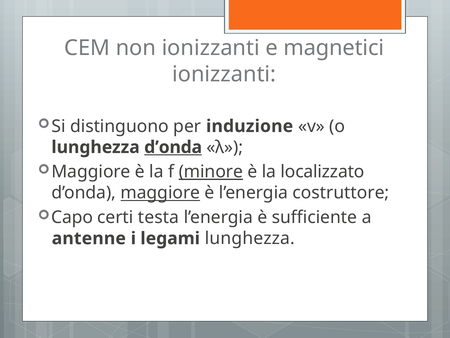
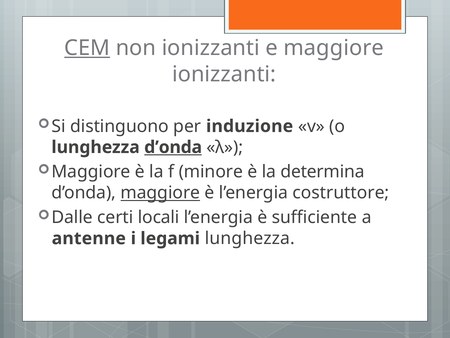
CEM underline: none -> present
e magnetici: magnetici -> maggiore
minore underline: present -> none
localizzato: localizzato -> determina
Capo: Capo -> Dalle
testa: testa -> locali
